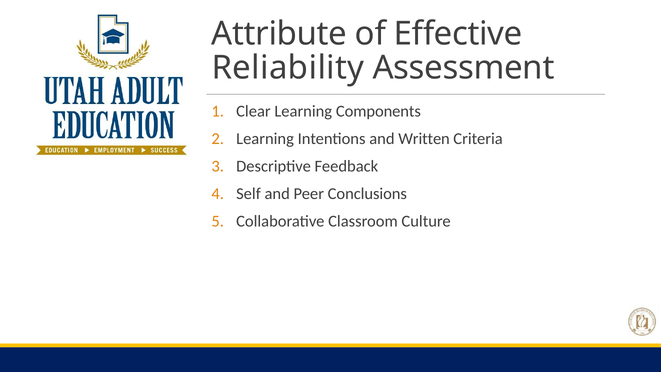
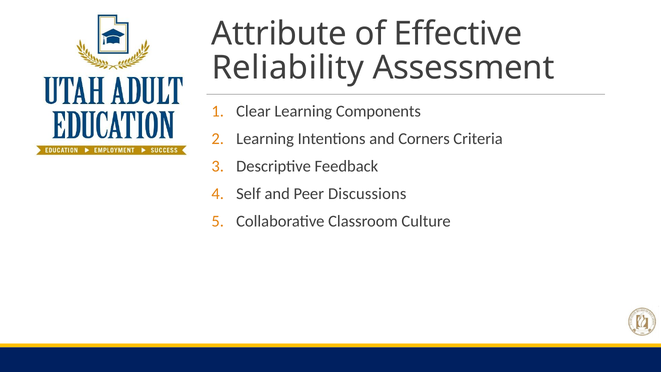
Written: Written -> Corners
Conclusions: Conclusions -> Discussions
